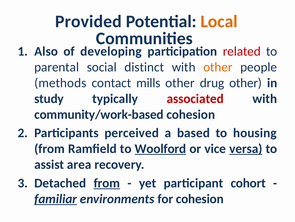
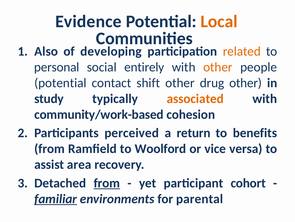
Provided: Provided -> Evidence
related colour: red -> orange
parental: parental -> personal
distinct: distinct -> entirely
methods at (60, 83): methods -> potential
mills: mills -> shift
associated colour: red -> orange
based: based -> return
housing: housing -> benefits
Woolford underline: present -> none
versa underline: present -> none
for cohesion: cohesion -> parental
